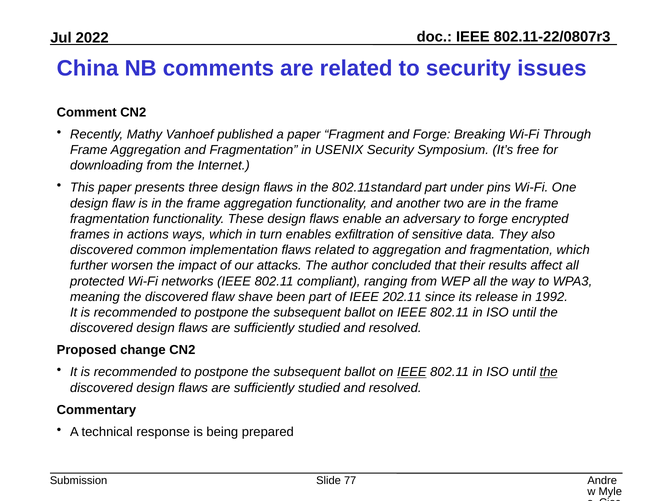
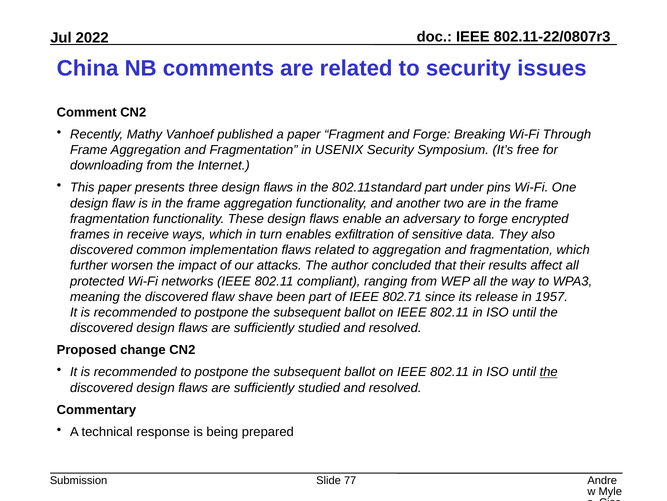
actions: actions -> receive
202.11: 202.11 -> 802.71
1992: 1992 -> 1957
IEEE at (412, 372) underline: present -> none
